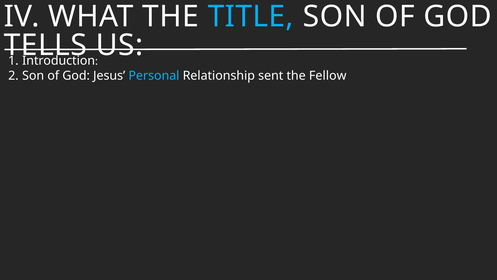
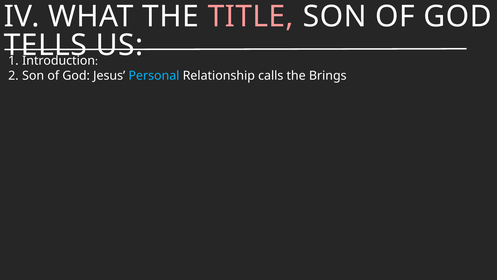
TITLE colour: light blue -> pink
sent: sent -> calls
Fellow: Fellow -> Brings
